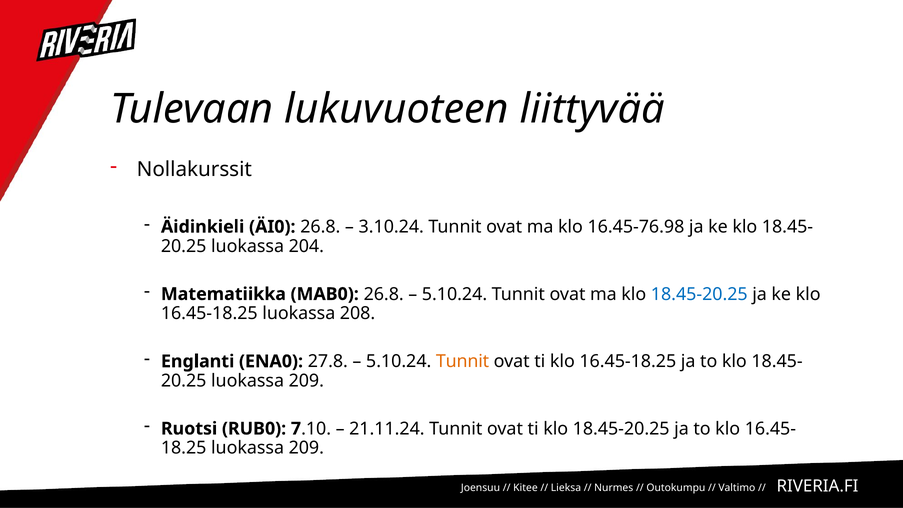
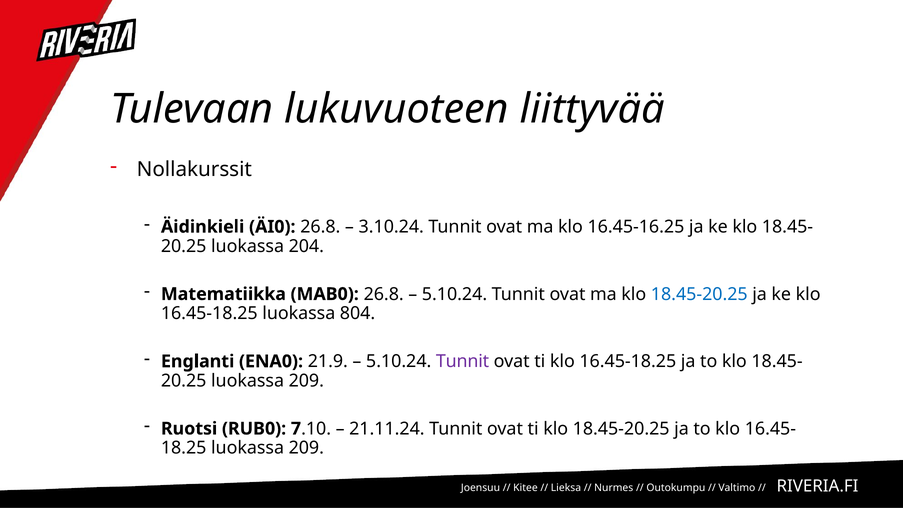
16.45-76.98: 16.45-76.98 -> 16.45-16.25
208: 208 -> 804
27.8: 27.8 -> 21.9
Tunnit at (463, 361) colour: orange -> purple
